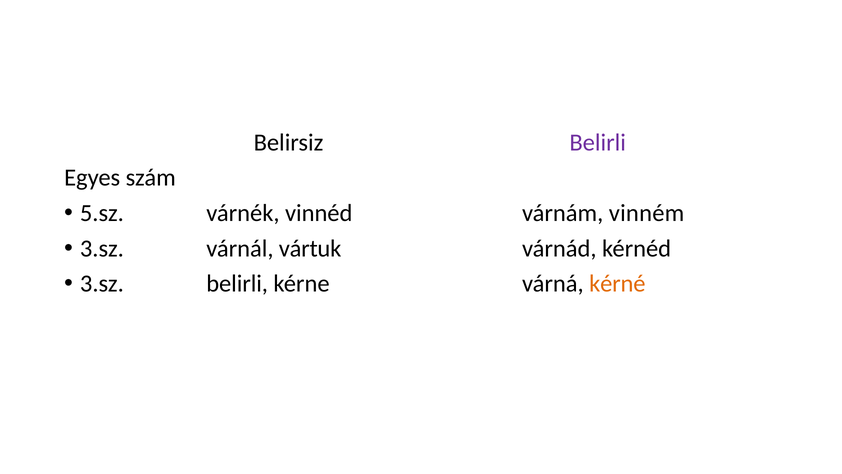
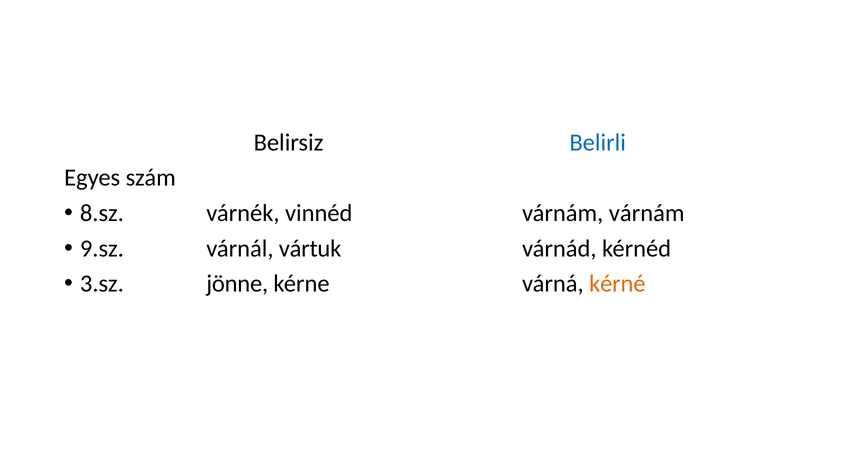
Belirli at (598, 142) colour: purple -> blue
5.sz: 5.sz -> 8.sz
várnám vinném: vinném -> várnám
3.sz at (102, 248): 3.sz -> 9.sz
3.sz belirli: belirli -> jönne
